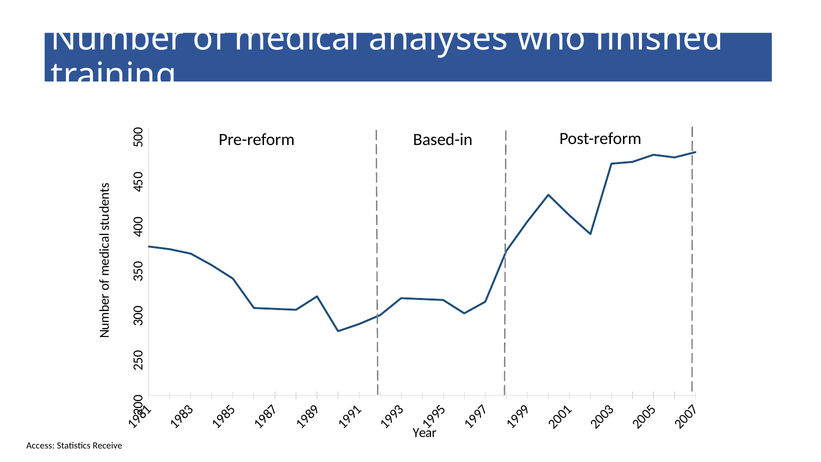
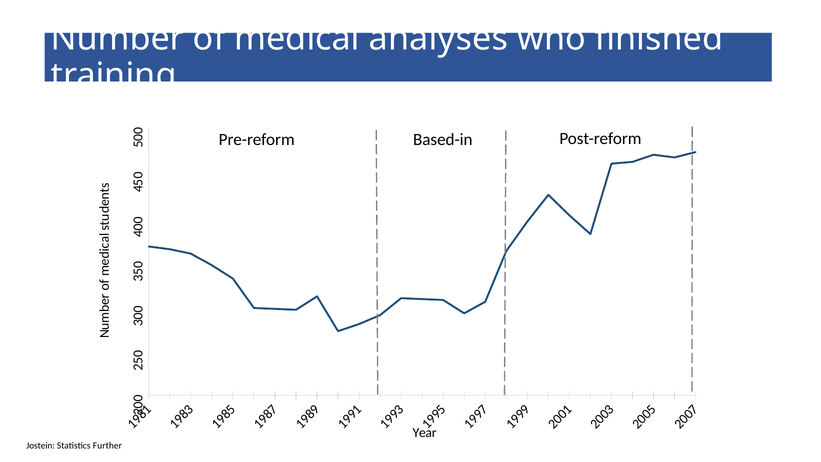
Access: Access -> Jostein
Receive: Receive -> Further
